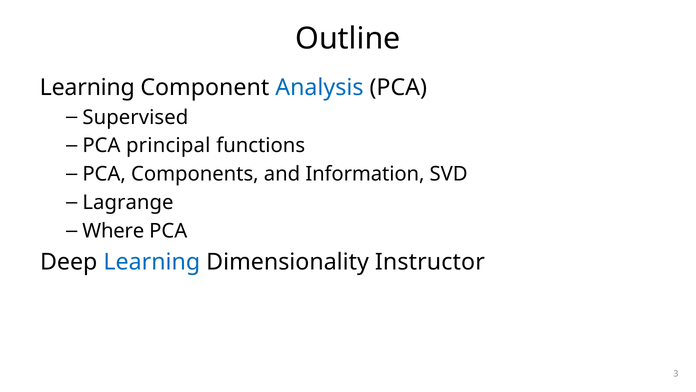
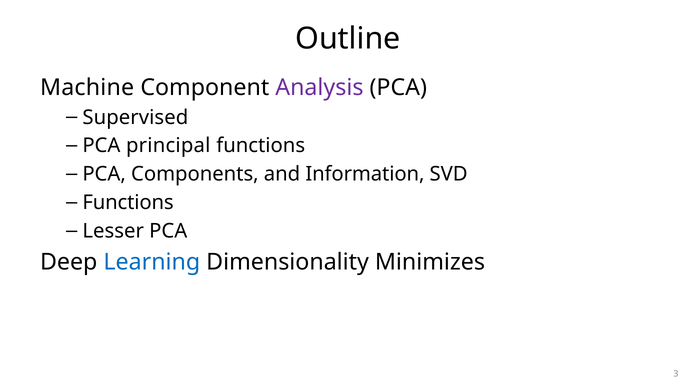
Learning at (87, 87): Learning -> Machine
Analysis colour: blue -> purple
Lagrange at (128, 202): Lagrange -> Functions
Where: Where -> Lesser
Instructor: Instructor -> Minimizes
